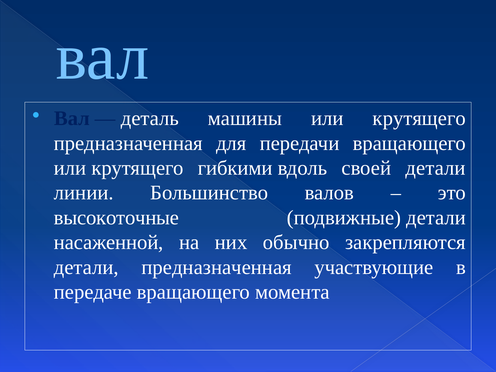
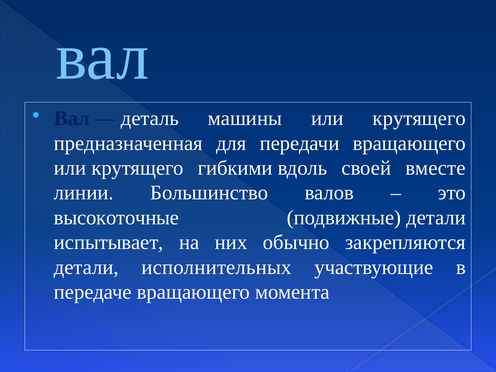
своей детали: детали -> вместе
насаженной: насаженной -> испытывает
детали предназначенная: предназначенная -> исполнительных
